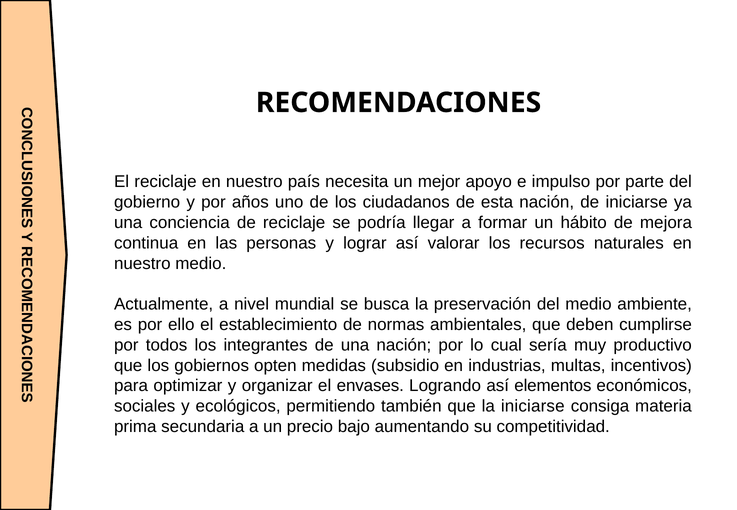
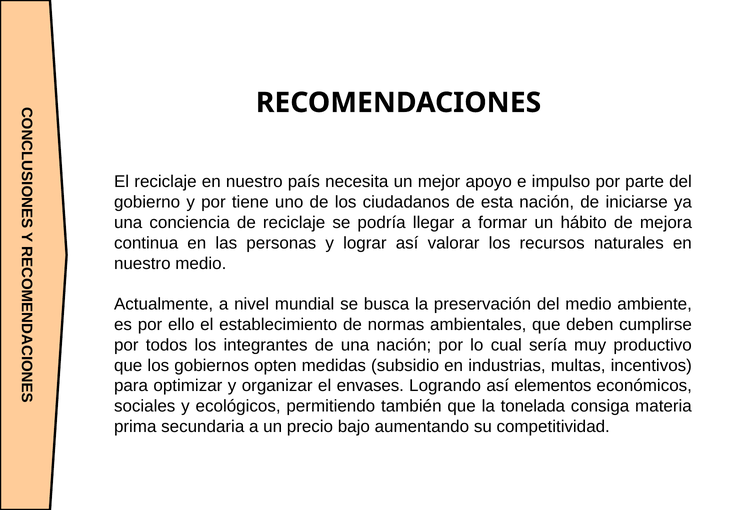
años: años -> tiene
la iniciarse: iniciarse -> tonelada
